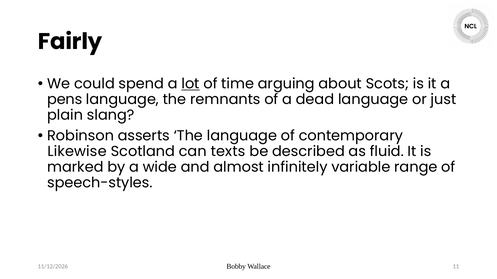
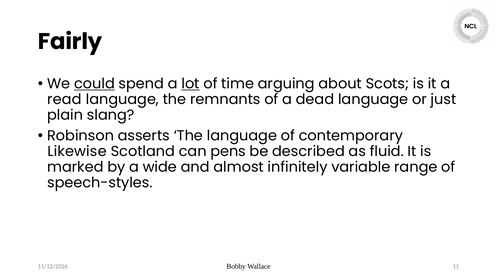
could underline: none -> present
pens: pens -> read
texts: texts -> pens
